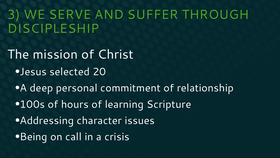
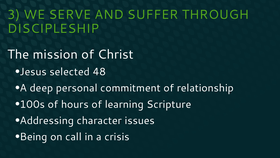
20: 20 -> 48
